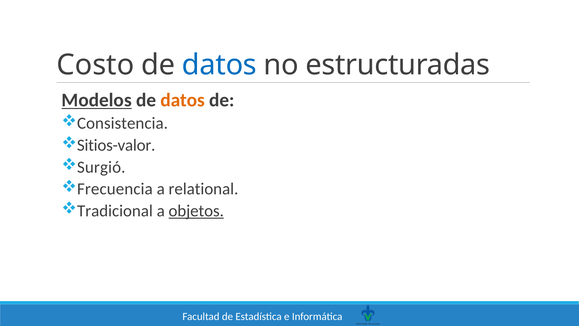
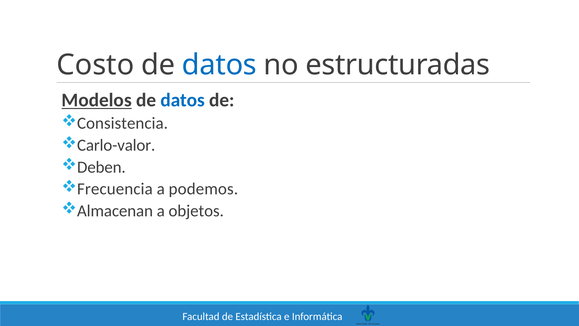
datos at (183, 100) colour: orange -> blue
Sitios-valor: Sitios-valor -> Carlo-valor
Surgió: Surgió -> Deben
relational: relational -> podemos
Tradicional: Tradicional -> Almacenan
objetos underline: present -> none
